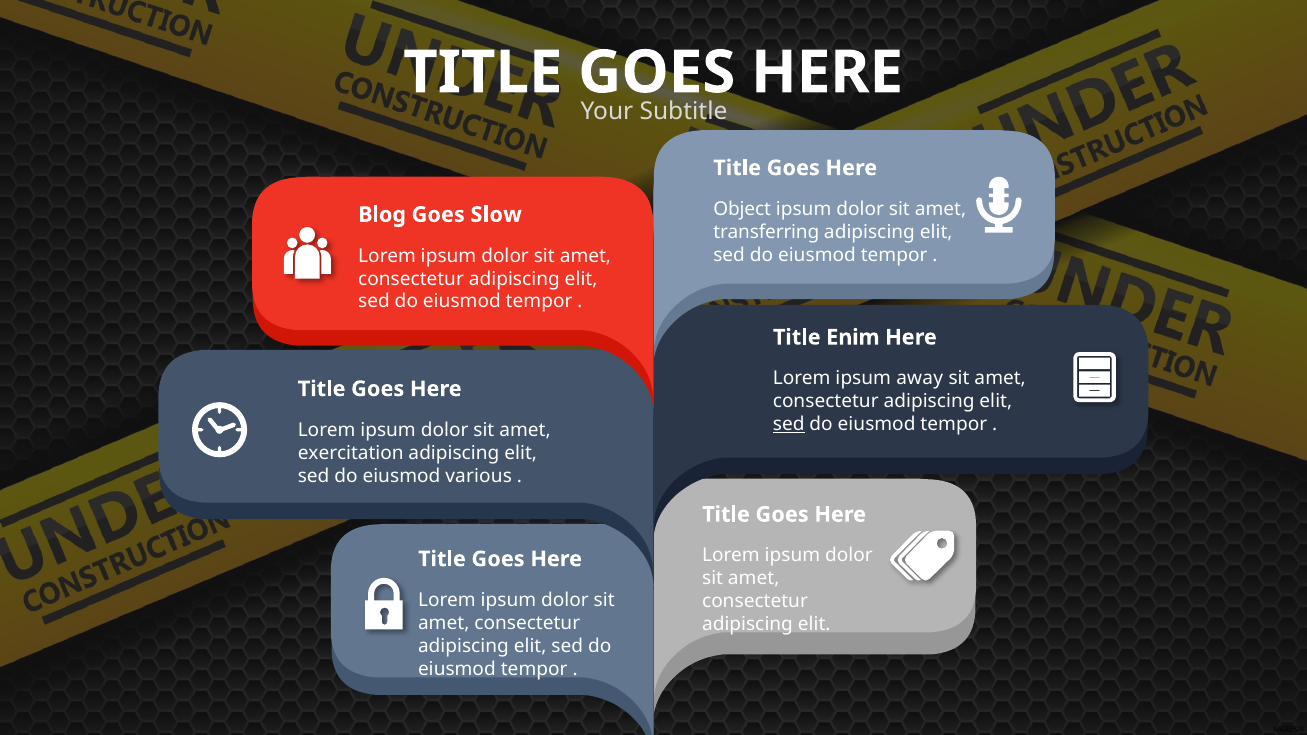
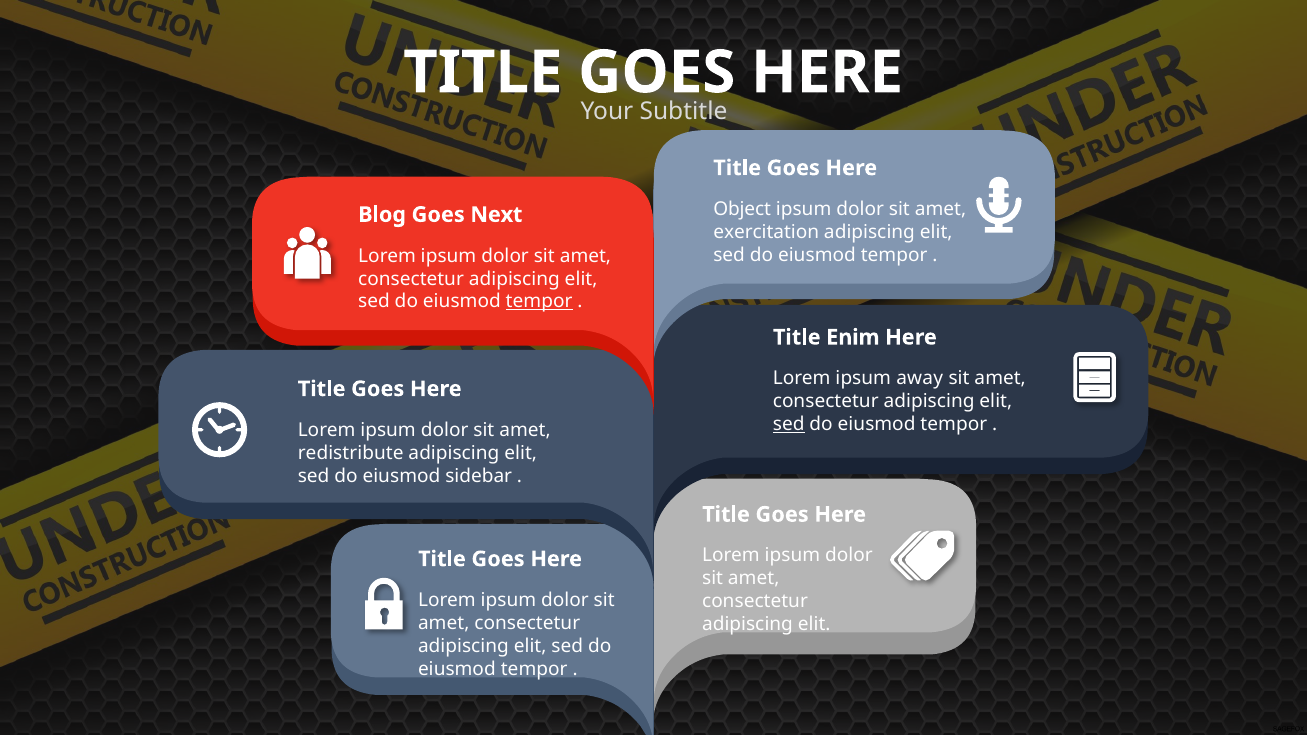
Slow: Slow -> Next
transferring: transferring -> exercitation
tempor at (539, 302) underline: none -> present
exercitation: exercitation -> redistribute
various: various -> sidebar
